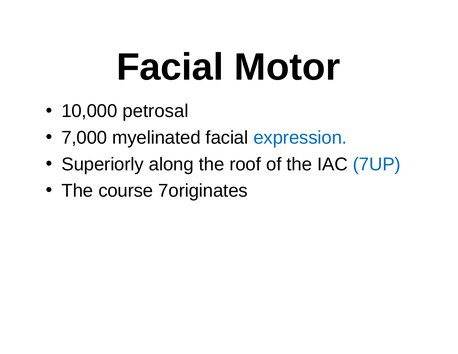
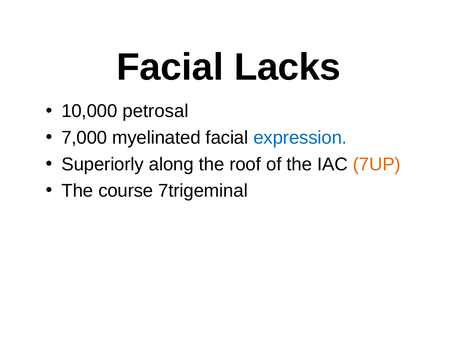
Motor: Motor -> Lacks
7UP colour: blue -> orange
7originates: 7originates -> 7trigeminal
